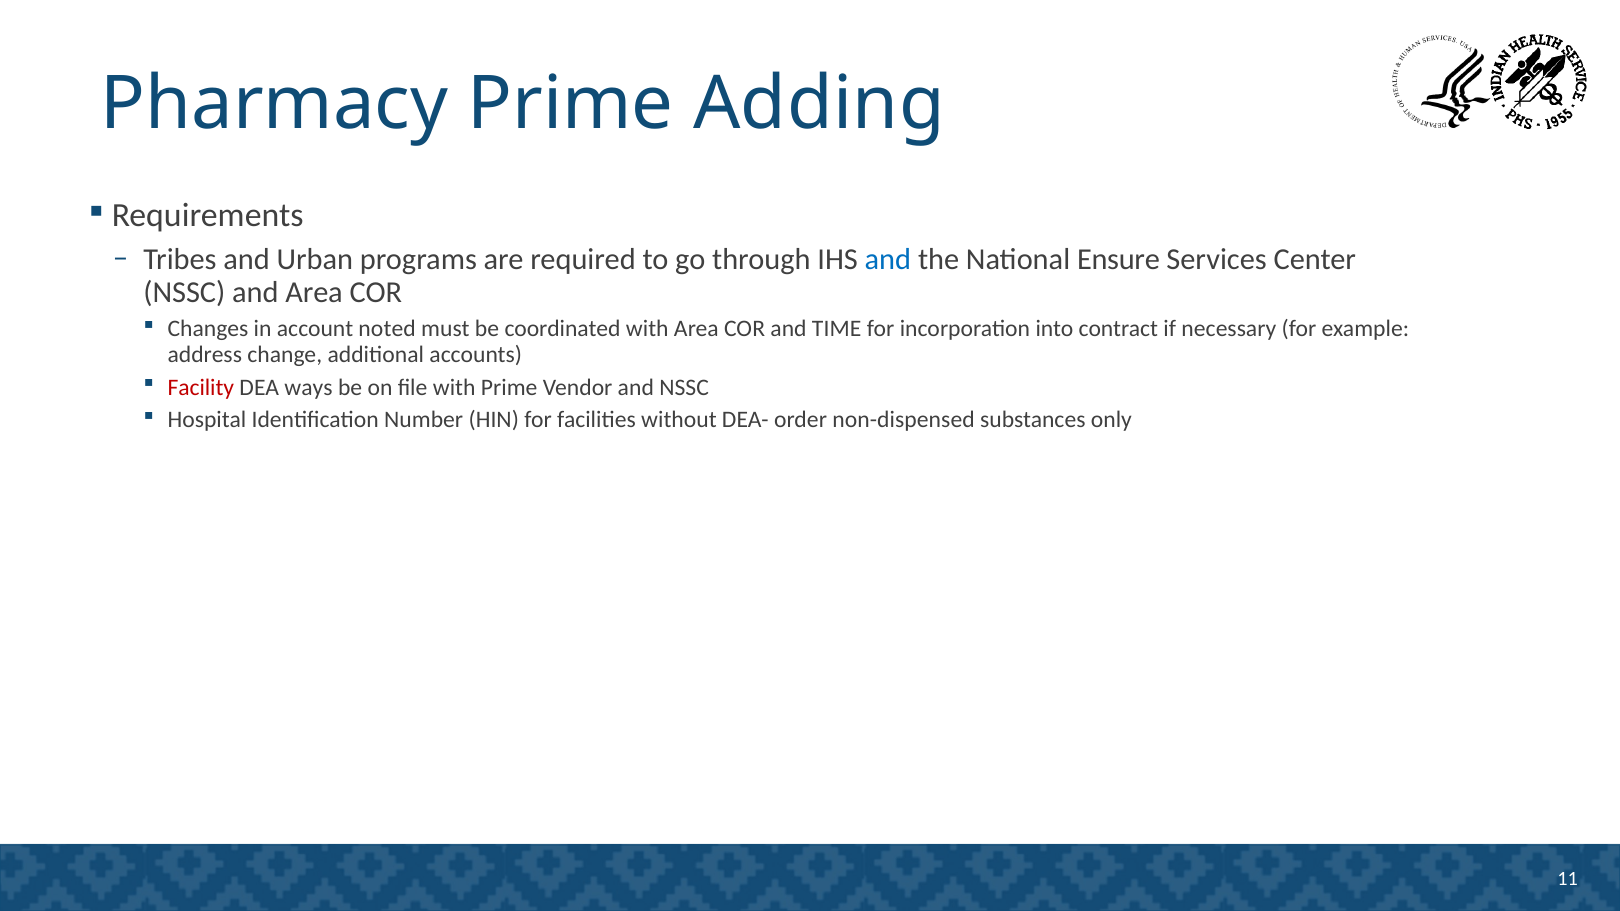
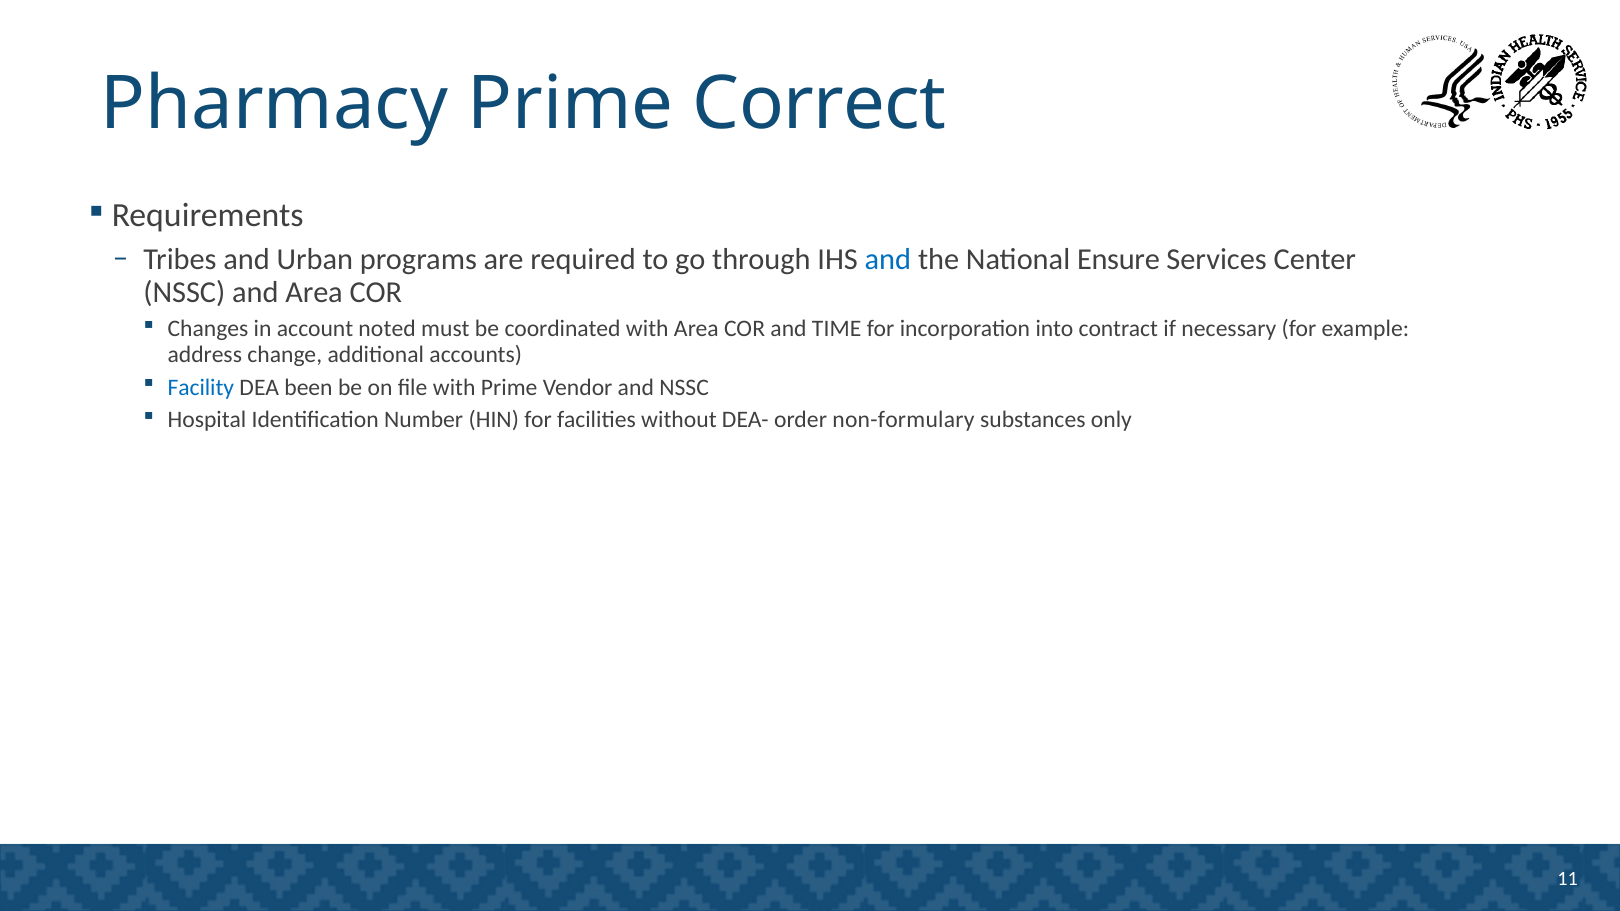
Adding: Adding -> Correct
Facility colour: red -> blue
ways: ways -> been
non-dispensed: non-dispensed -> non-formulary
